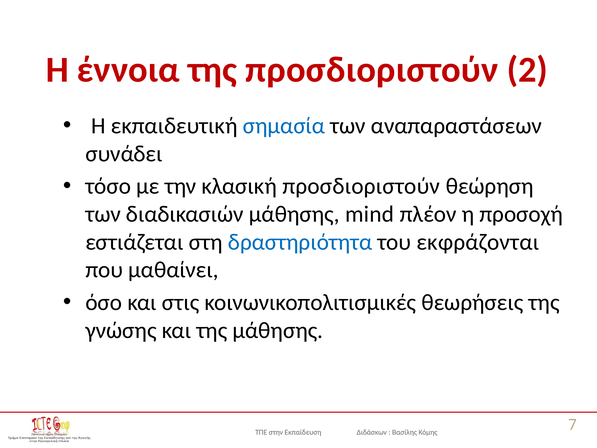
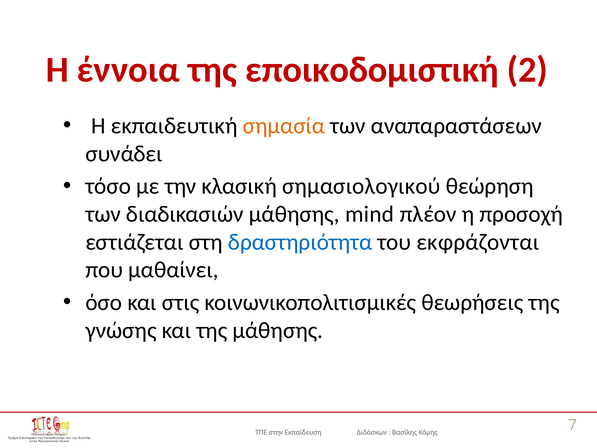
της προσδιοριστούν: προσδιοριστούν -> εποικοδομιστική
σημασία colour: blue -> orange
κλασική προσδιοριστούν: προσδιοριστούν -> σημασιολογικού
